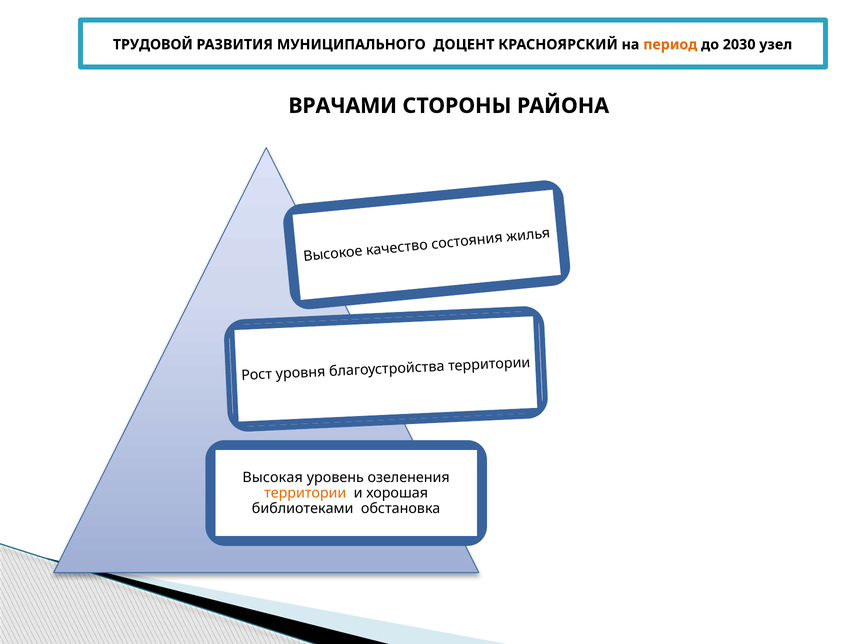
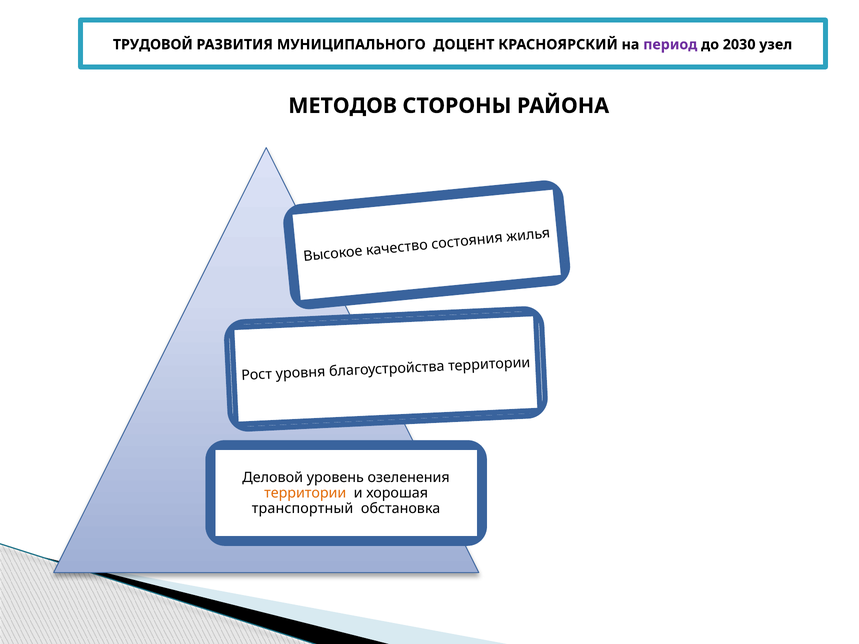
период colour: orange -> purple
ВРАЧАМИ: ВРАЧАМИ -> МЕТОДОВ
Высокая: Высокая -> Деловой
библиотеками: библиотеками -> транспортный
